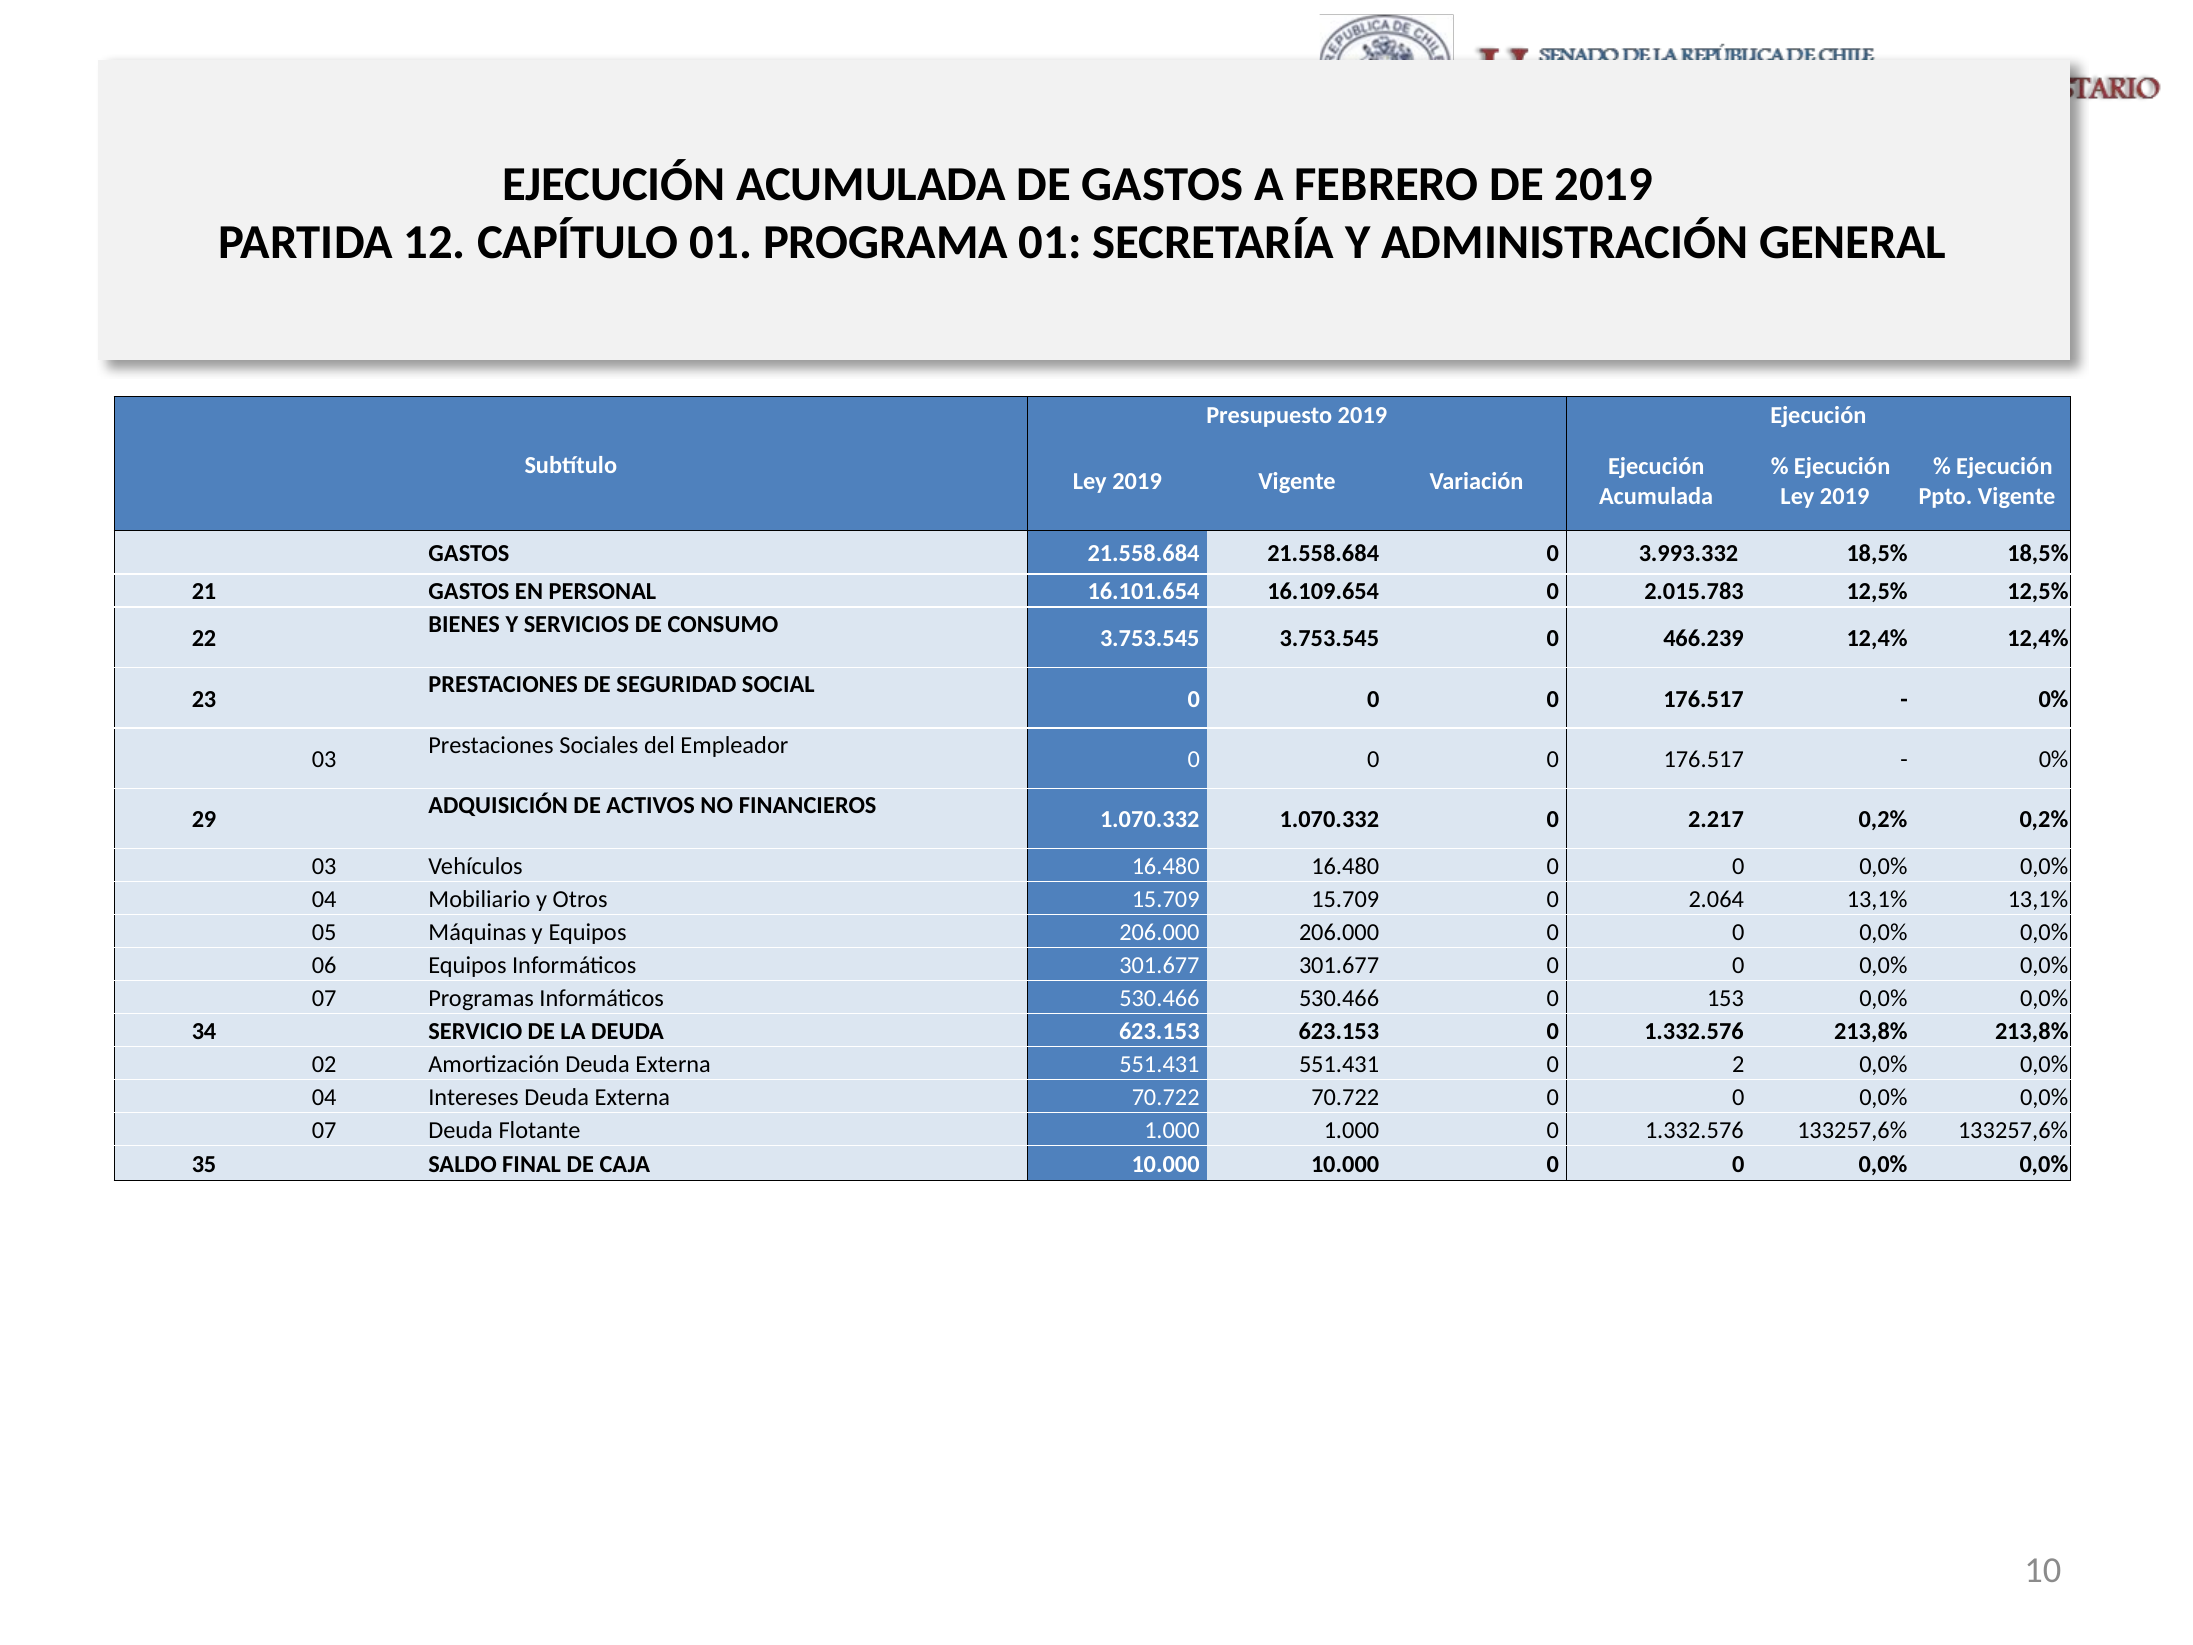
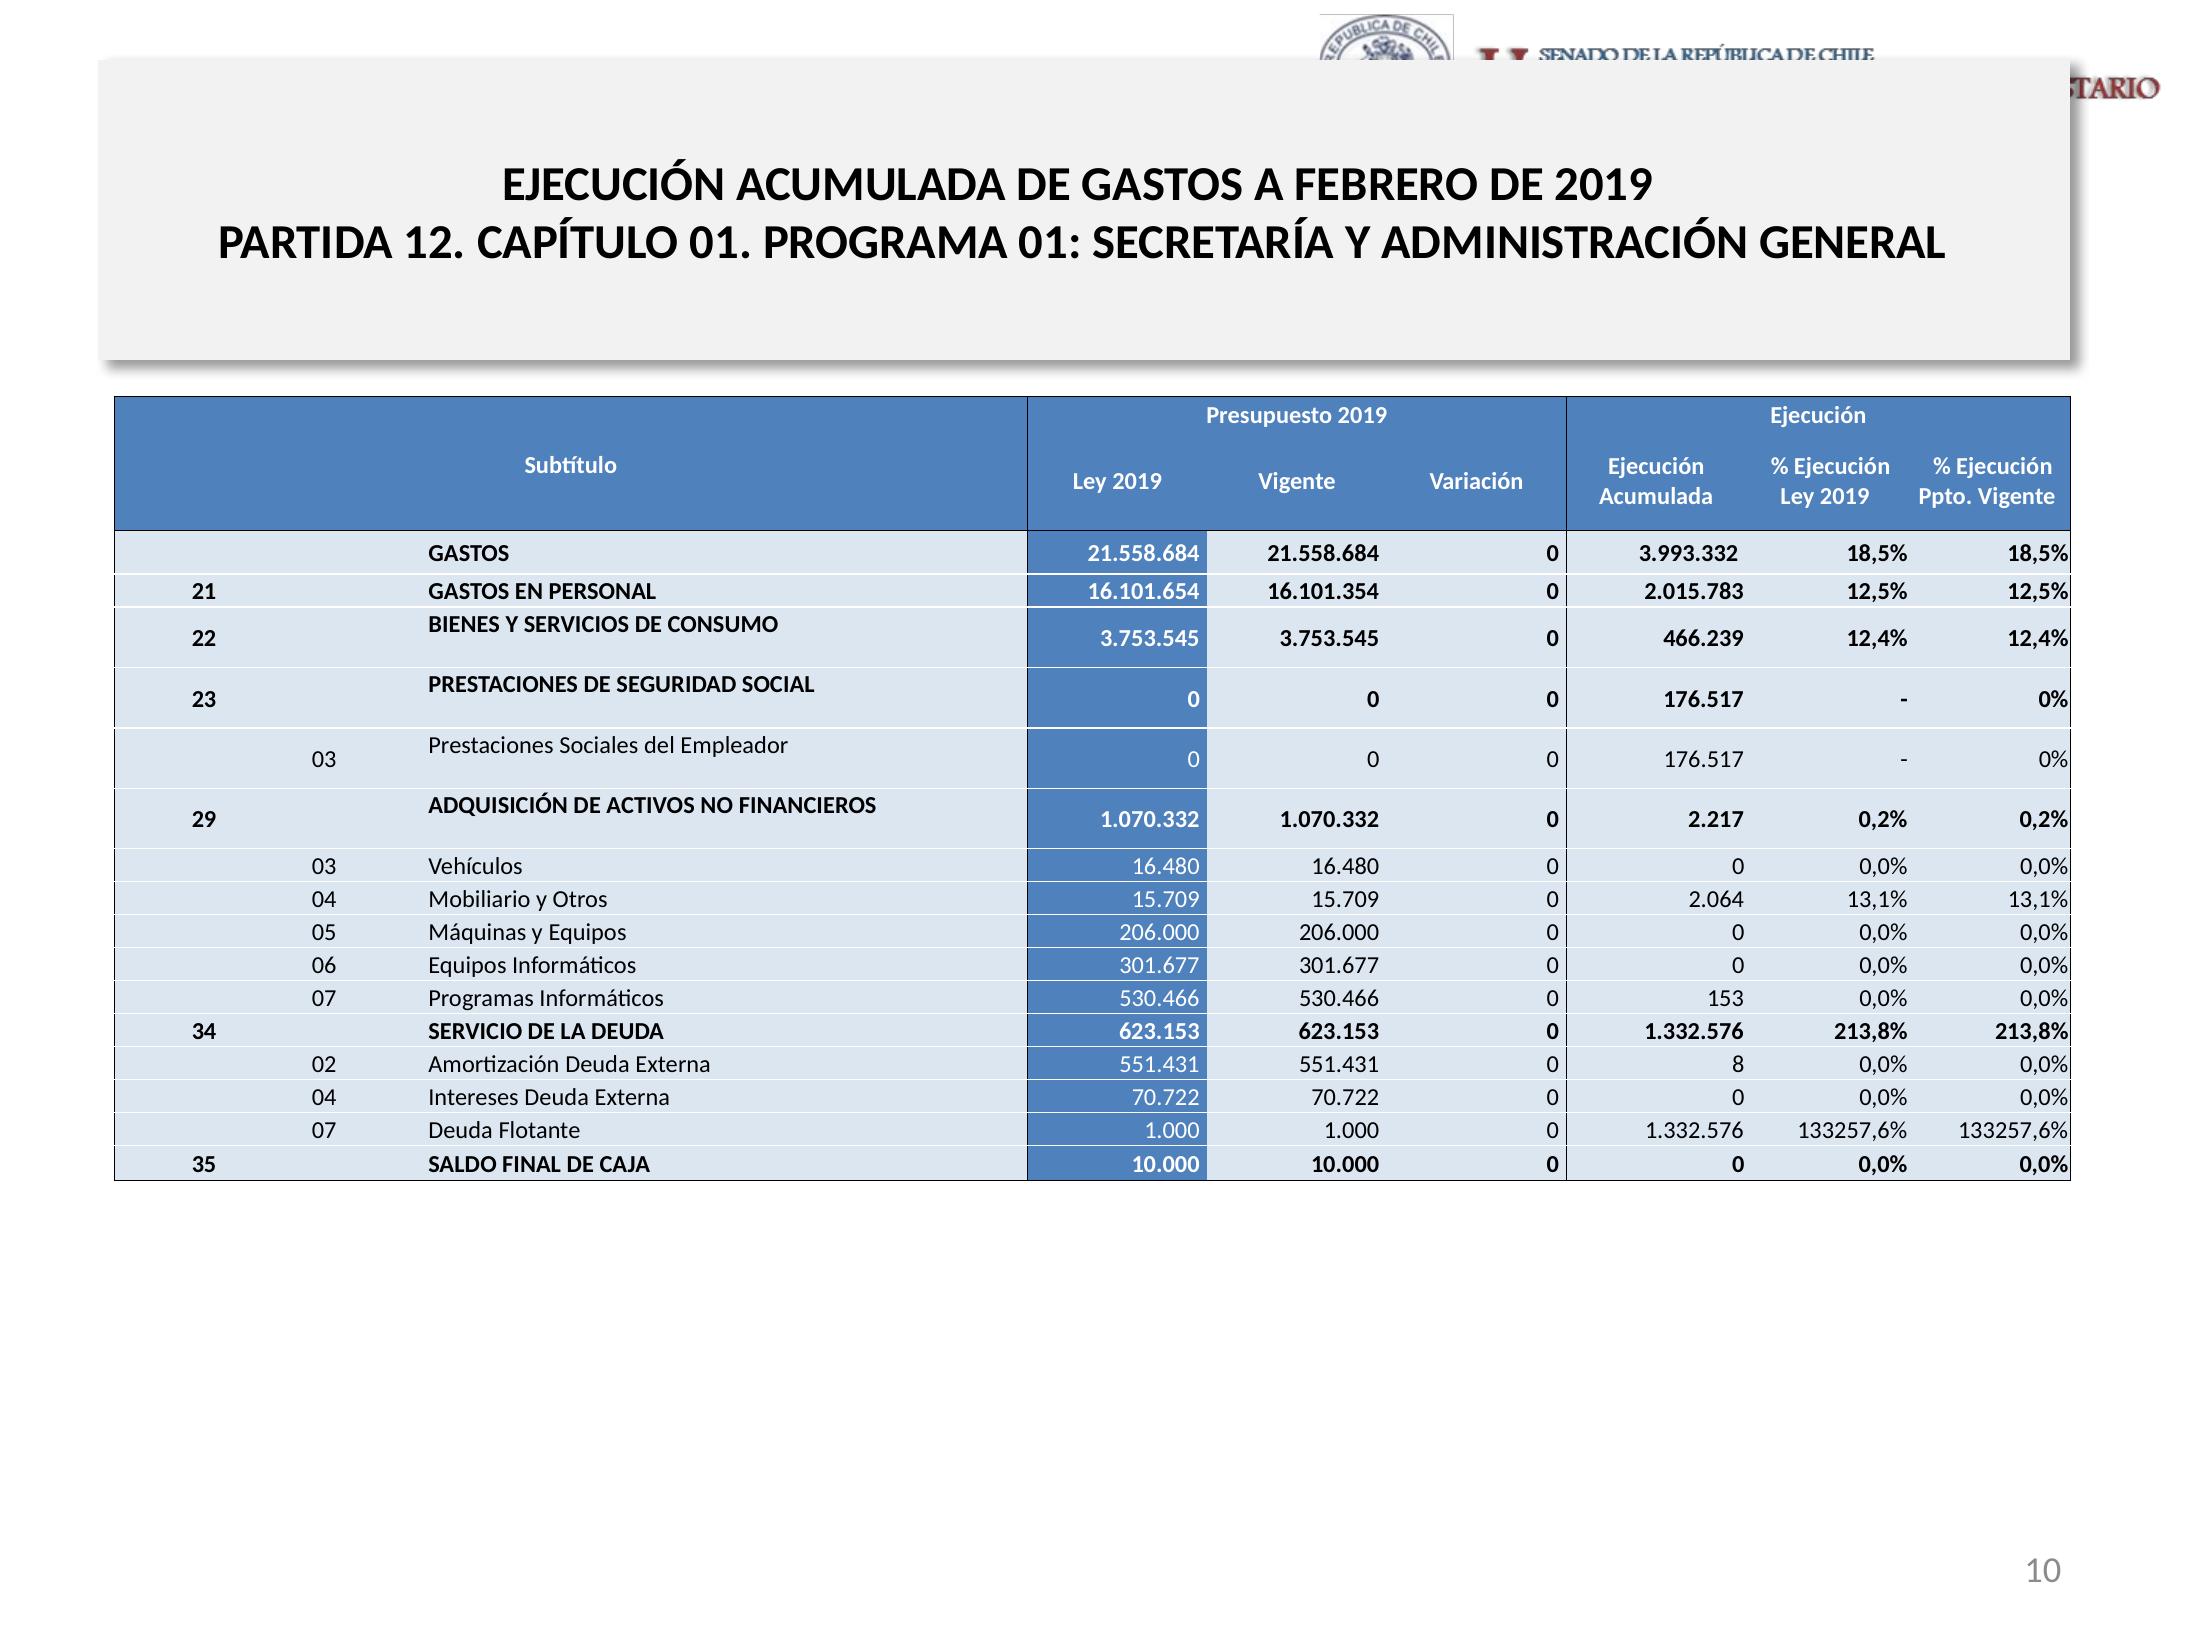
16.109.654: 16.109.654 -> 16.101.354
2: 2 -> 8
